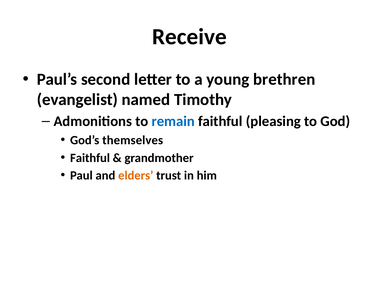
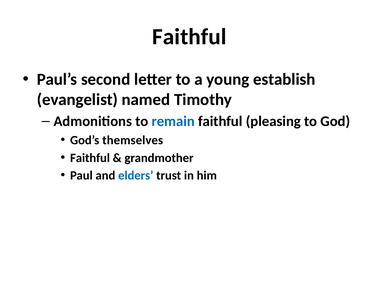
Receive at (189, 37): Receive -> Faithful
brethren: brethren -> establish
elders colour: orange -> blue
